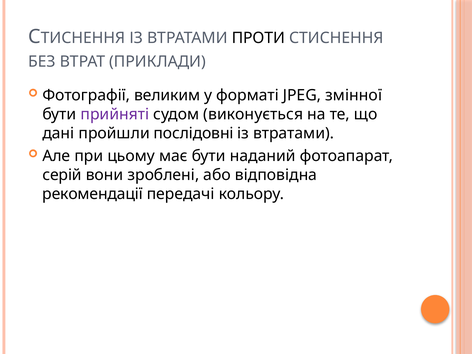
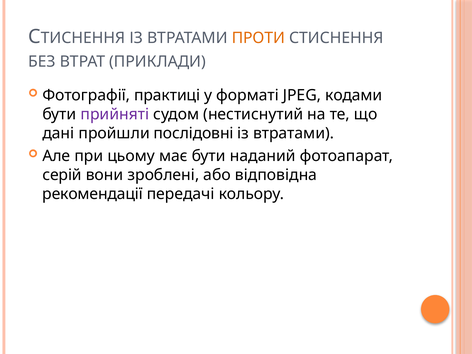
ПРОТИ colour: black -> orange
великим: великим -> практиці
змінної: змінної -> кодами
виконується: виконується -> нестиснутий
